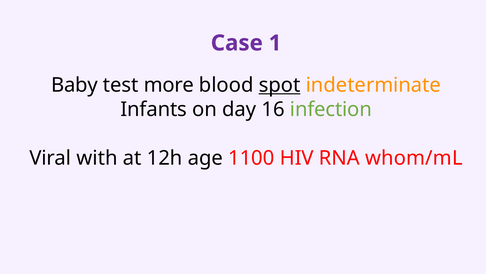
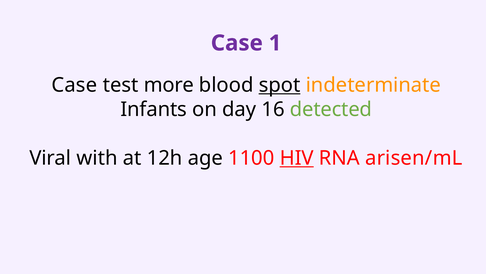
Baby at (75, 85): Baby -> Case
infection: infection -> detected
HIV underline: none -> present
whom/mL: whom/mL -> arisen/mL
